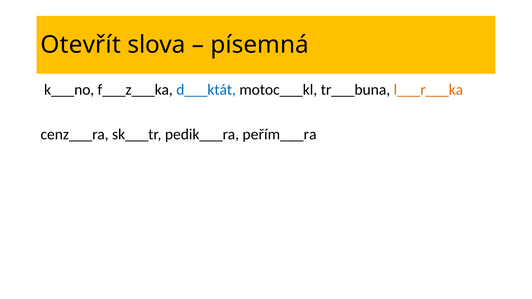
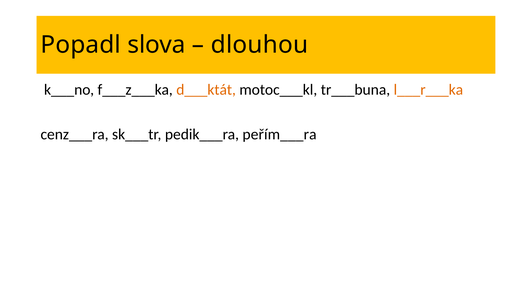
Otevřít: Otevřít -> Popadl
písemná: písemná -> dlouhou
d___ktát colour: blue -> orange
